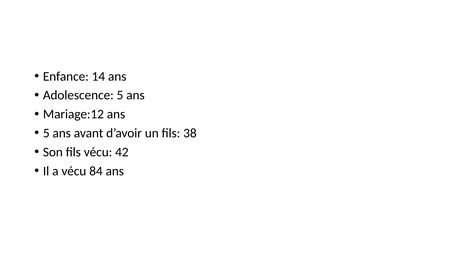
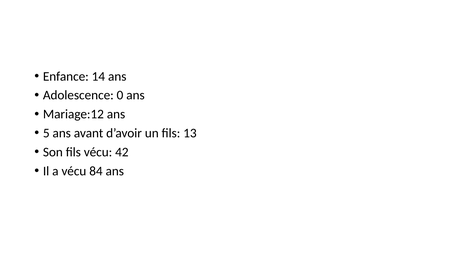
Adolescence 5: 5 -> 0
38: 38 -> 13
